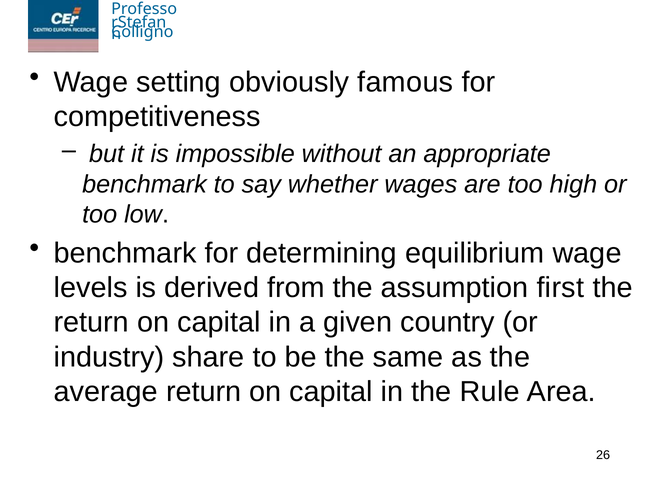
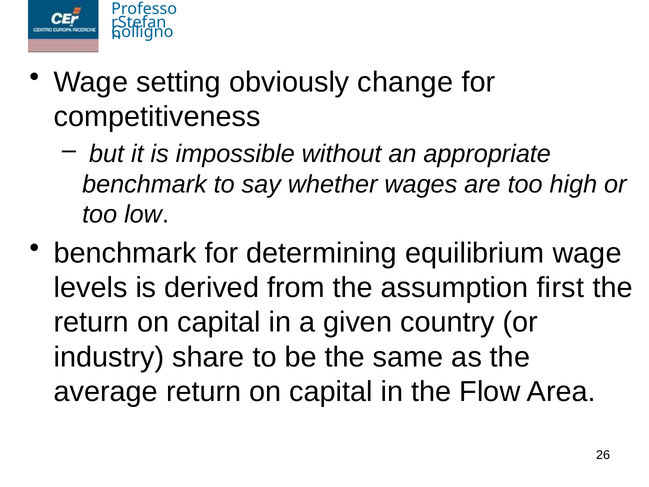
famous: famous -> change
Rule: Rule -> Flow
